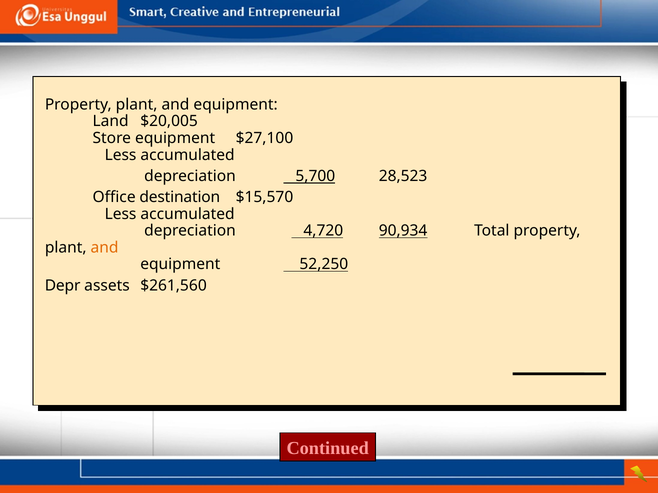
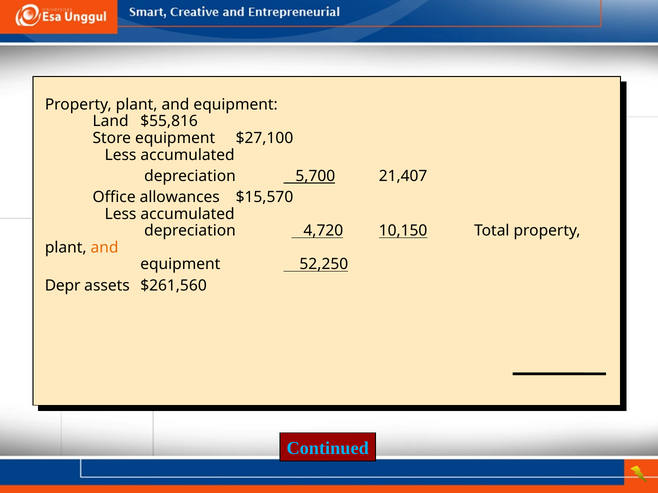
$20,005: $20,005 -> $55,816
28,523: 28,523 -> 21,407
destination: destination -> allowances
90,934: 90,934 -> 10,150
Continued colour: pink -> light blue
